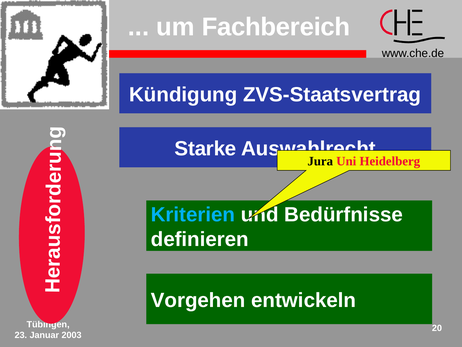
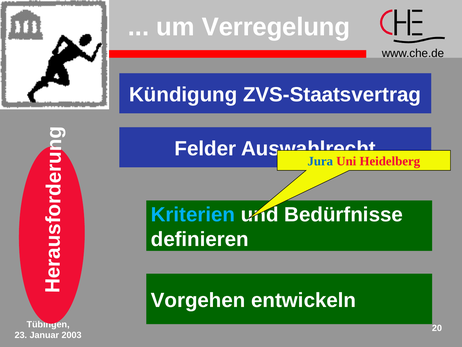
Fachbereich: Fachbereich -> Verregelung
Starke: Starke -> Felder
Jura colour: black -> blue
